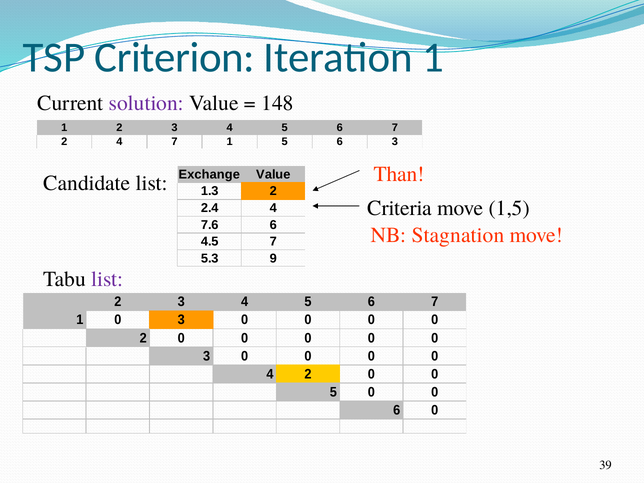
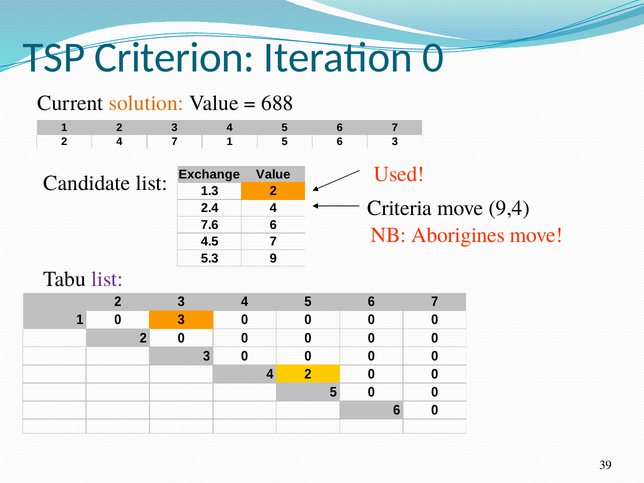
Iteration 1: 1 -> 0
solution colour: purple -> orange
148: 148 -> 688
Than: Than -> Used
1,5: 1,5 -> 9,4
Stagnation: Stagnation -> Aborigines
